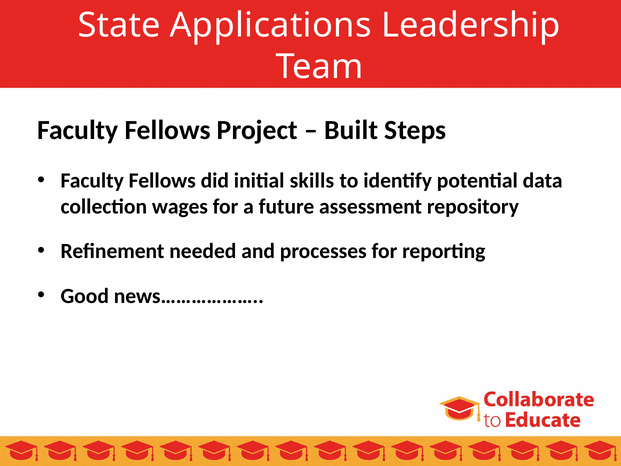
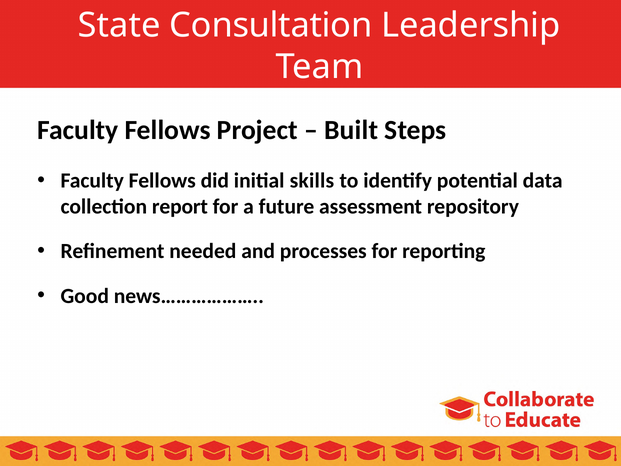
Applications: Applications -> Consultation
wages: wages -> report
